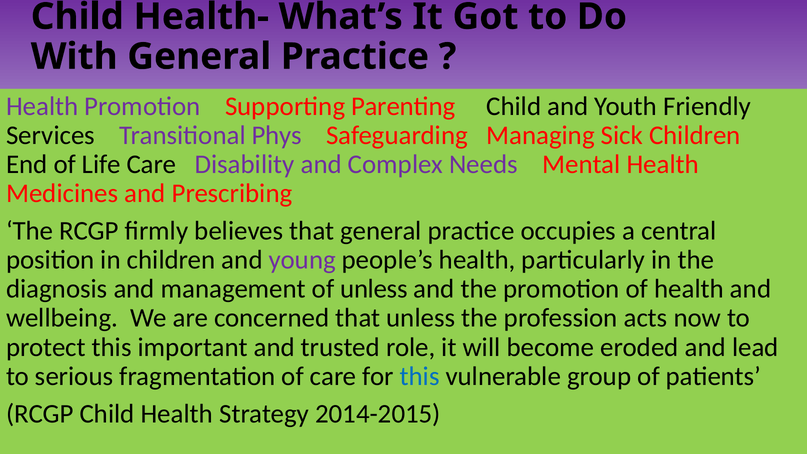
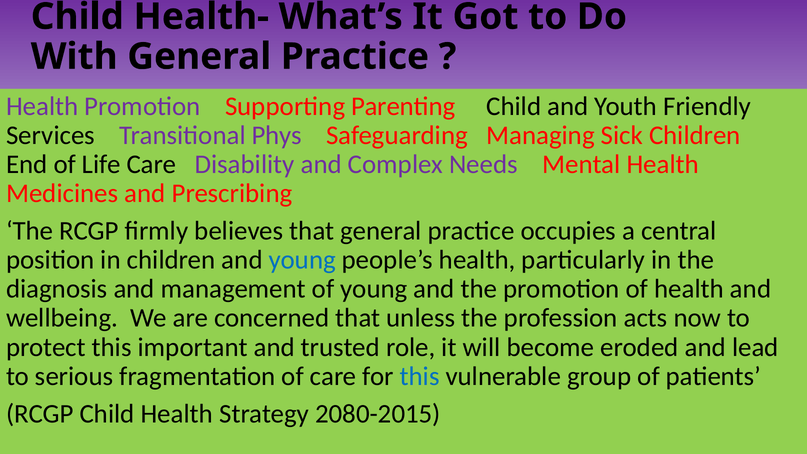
young at (302, 260) colour: purple -> blue
of unless: unless -> young
2014-2015: 2014-2015 -> 2080-2015
